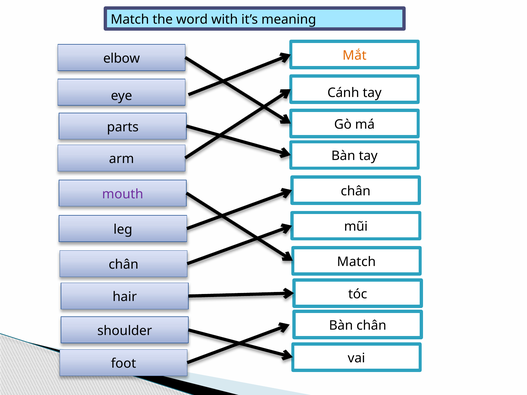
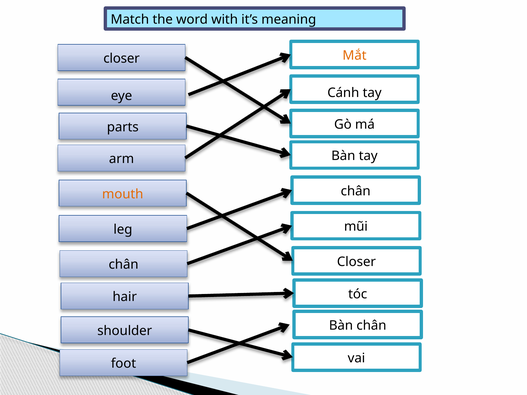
elbow at (122, 58): elbow -> closer
mouth colour: purple -> orange
Match at (356, 262): Match -> Closer
